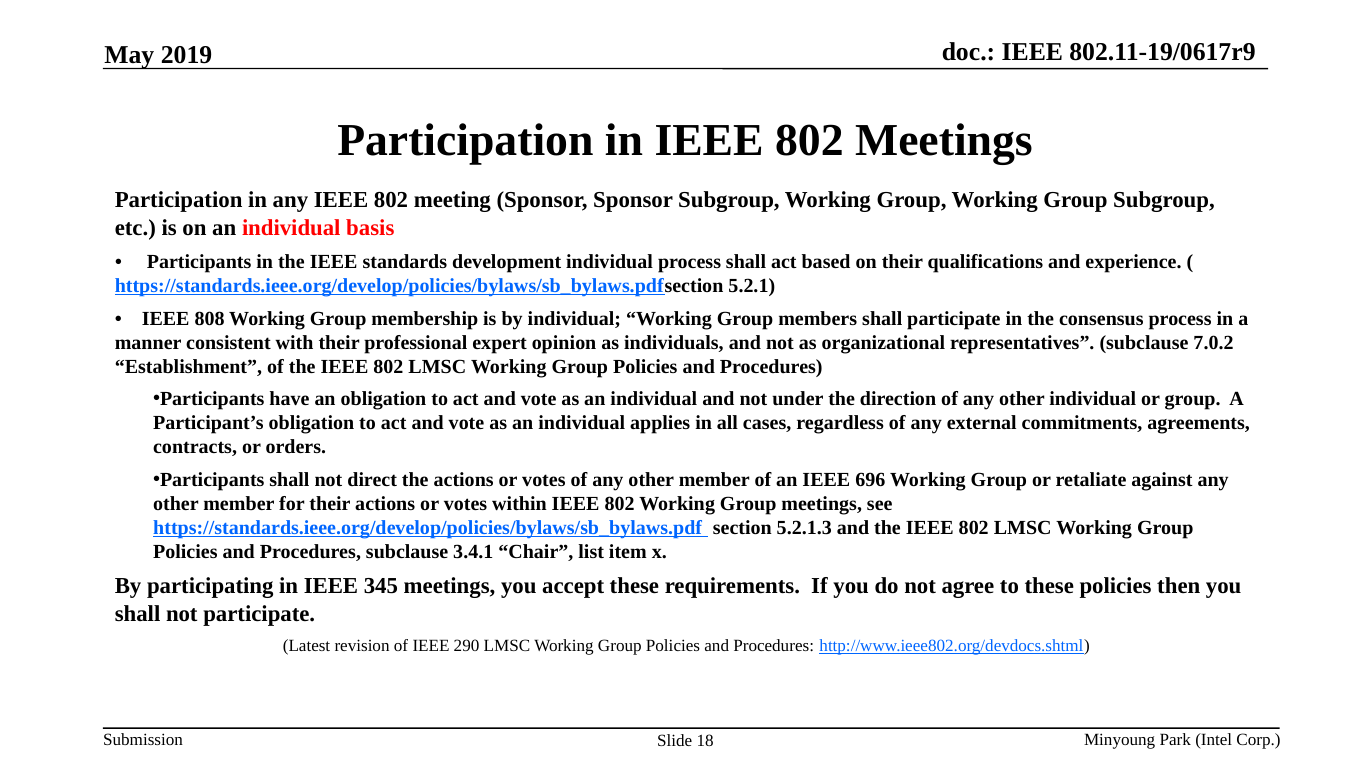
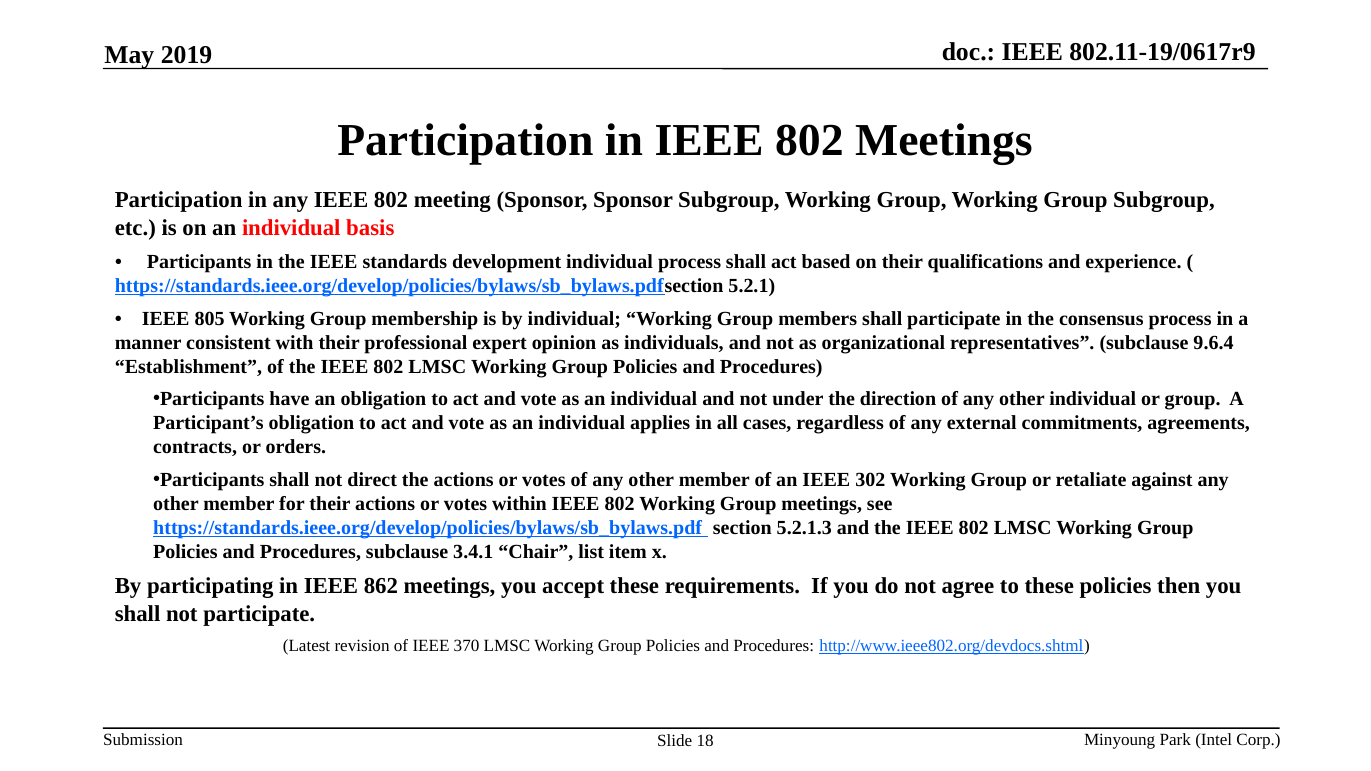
808: 808 -> 805
7.0.2: 7.0.2 -> 9.6.4
696: 696 -> 302
345: 345 -> 862
290: 290 -> 370
